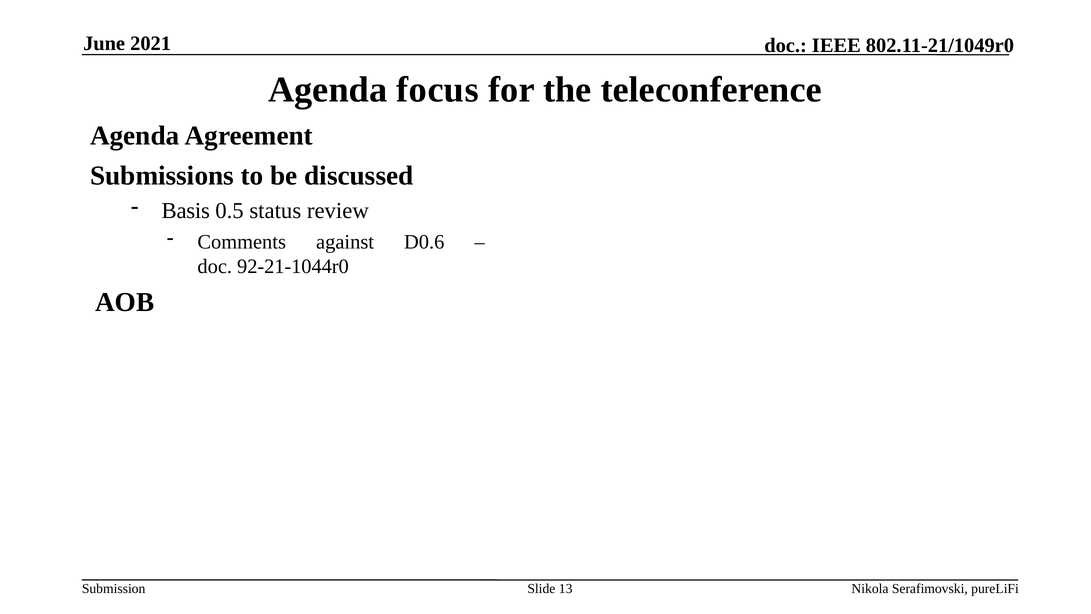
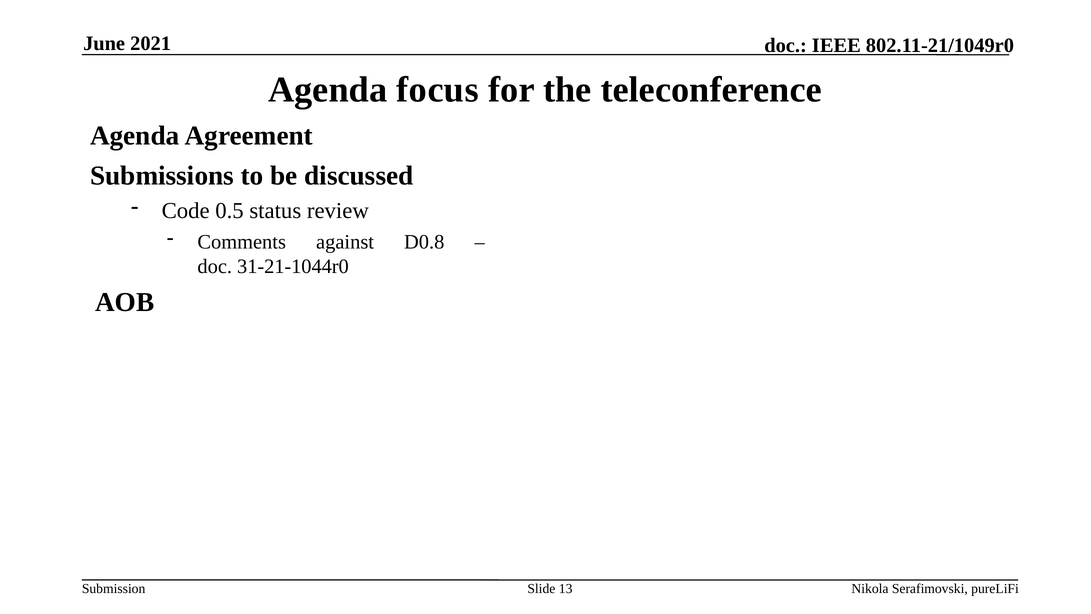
Basis: Basis -> Code
D0.6: D0.6 -> D0.8
92-21-1044r0: 92-21-1044r0 -> 31-21-1044r0
